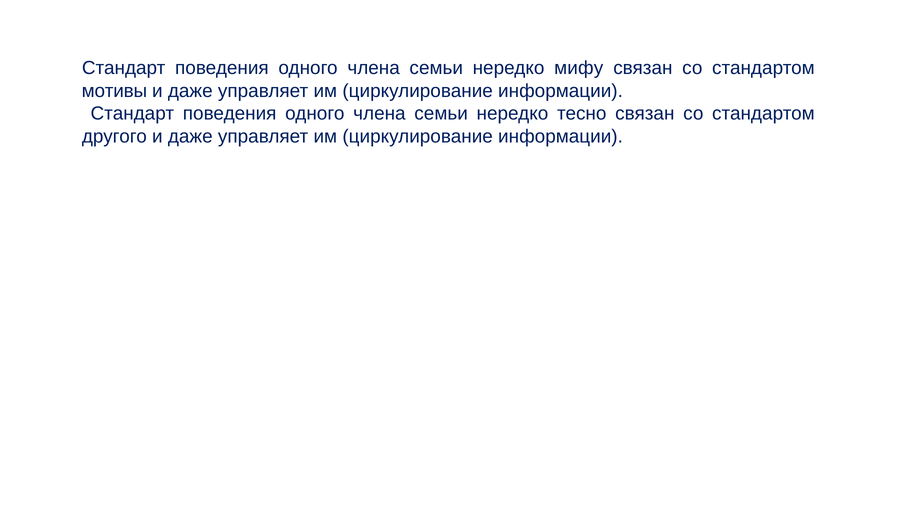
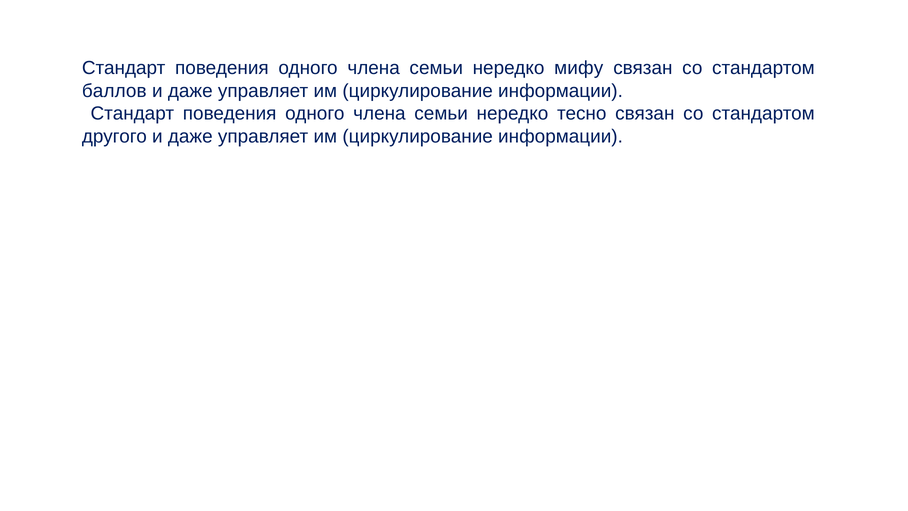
мотивы: мотивы -> баллов
